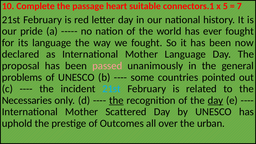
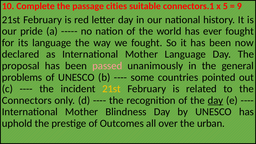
heart: heart -> cities
7: 7 -> 9
21st at (111, 89) colour: light blue -> yellow
Necessaries: Necessaries -> Connectors
the at (116, 100) underline: present -> none
Scattered: Scattered -> Blindness
